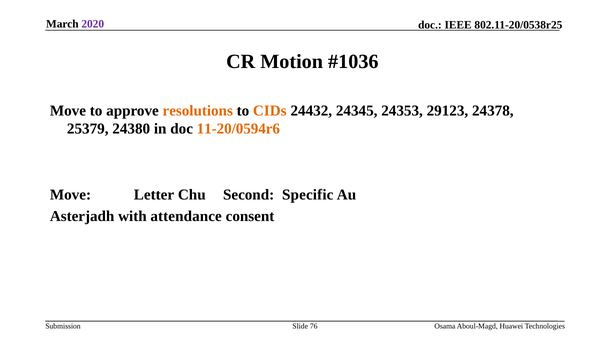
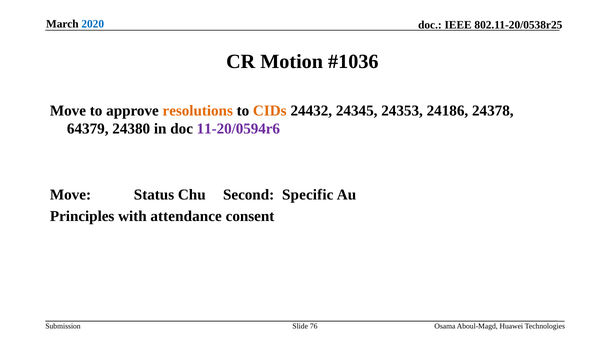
2020 colour: purple -> blue
29123: 29123 -> 24186
25379: 25379 -> 64379
11-20/0594r6 colour: orange -> purple
Letter: Letter -> Status
Asterjadh: Asterjadh -> Principles
